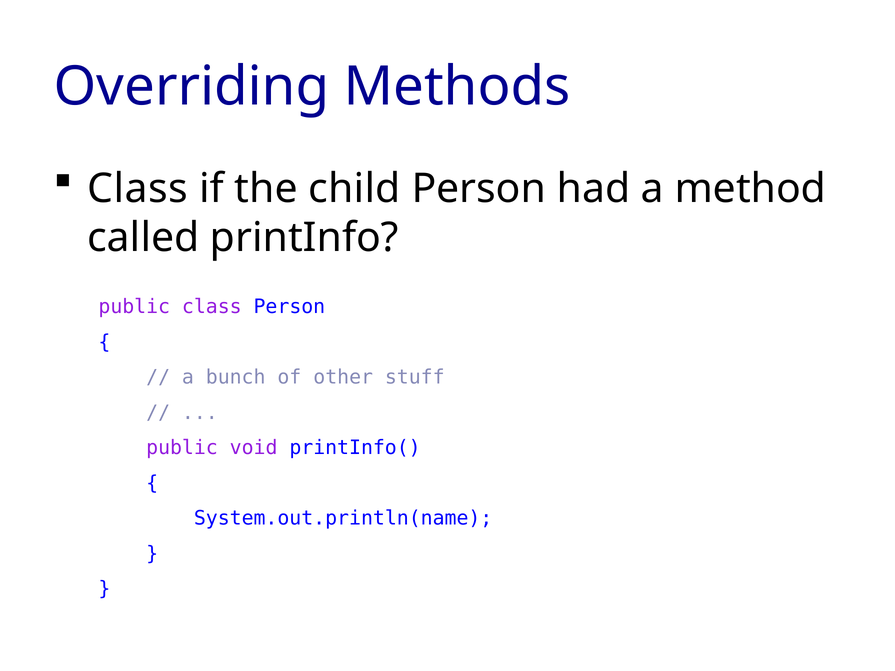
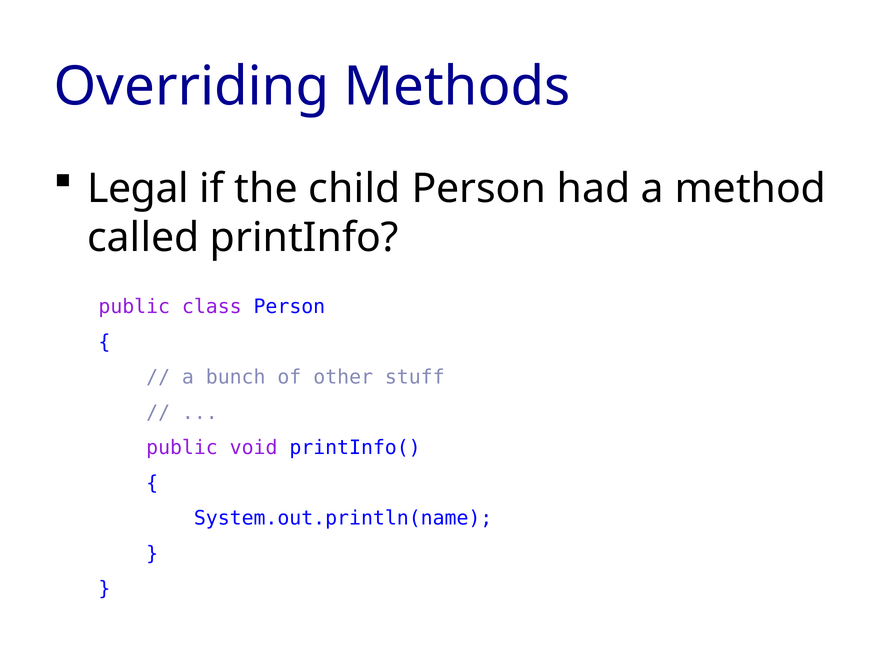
Class at (138, 189): Class -> Legal
